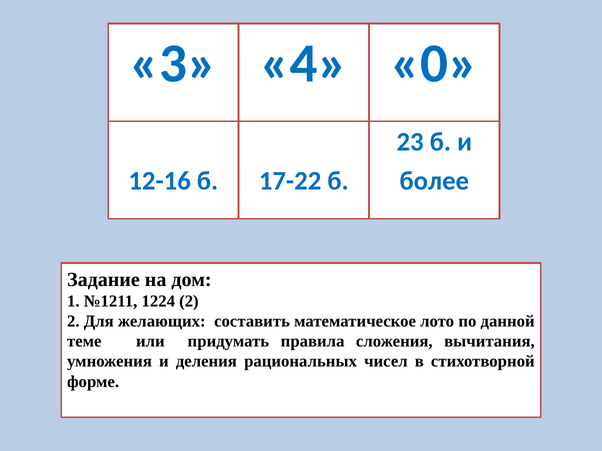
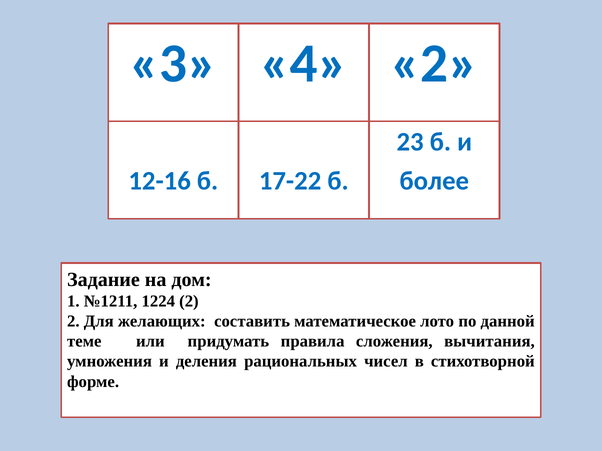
0 at (434, 64): 0 -> 2
